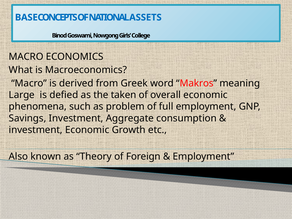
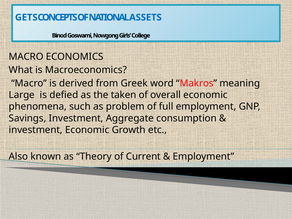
BASE: BASE -> GETS
Foreign: Foreign -> Current
